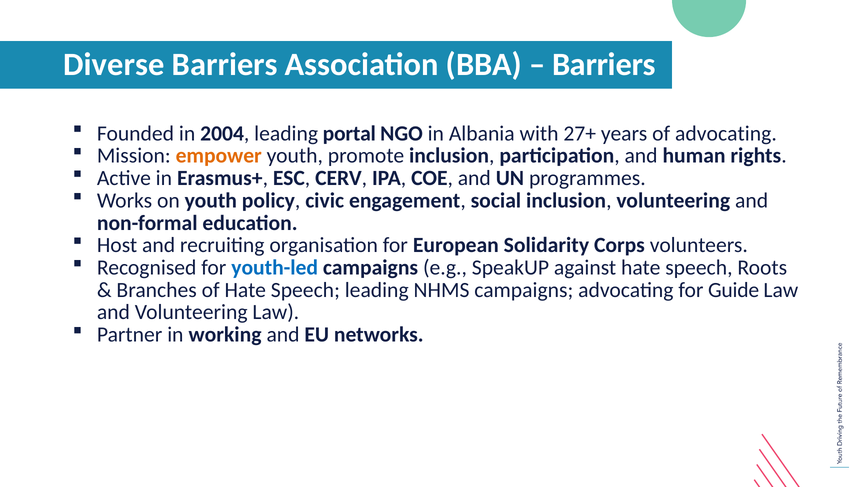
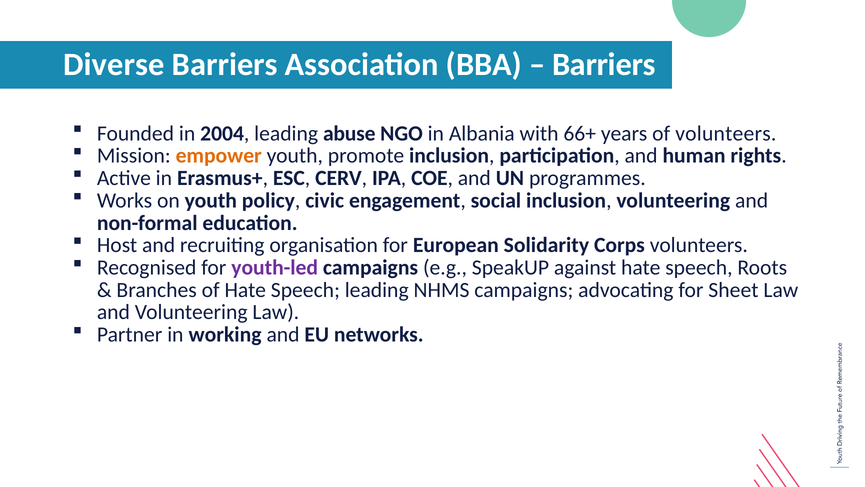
portal: portal -> abuse
27+: 27+ -> 66+
of advocating: advocating -> volunteers
youth-led colour: blue -> purple
Guide: Guide -> Sheet
